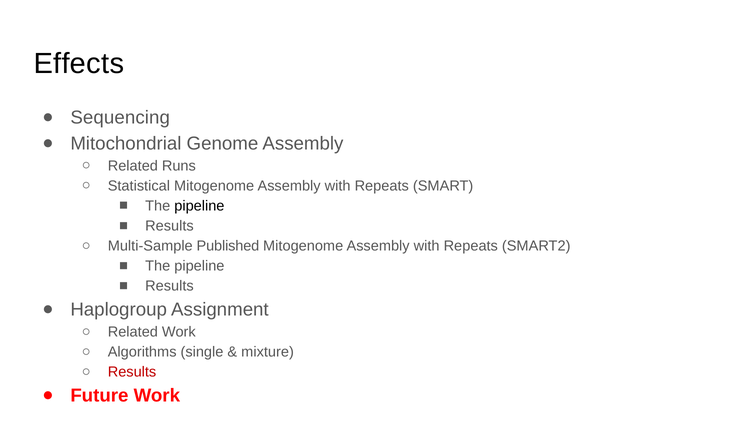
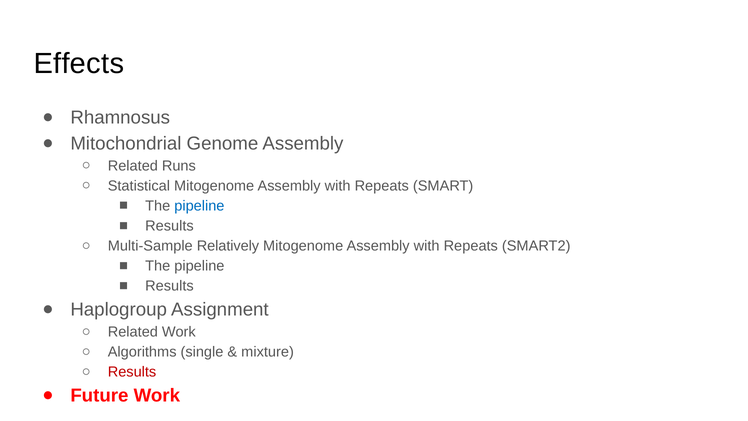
Sequencing: Sequencing -> Rhamnosus
pipeline at (199, 206) colour: black -> blue
Published: Published -> Relatively
